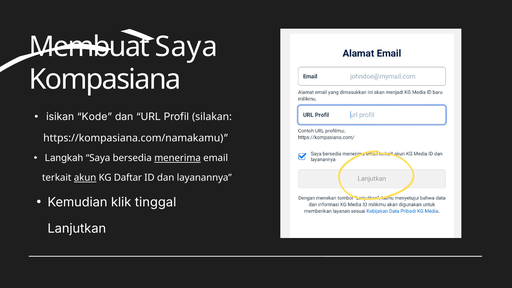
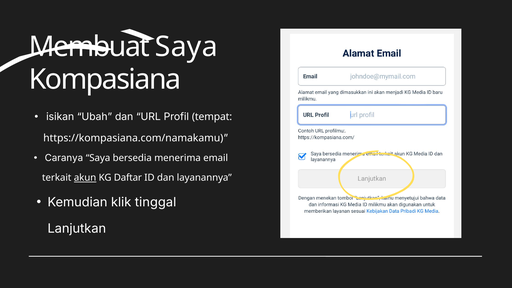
Kode: Kode -> Ubah
silakan: silakan -> tempat
Langkah: Langkah -> Caranya
menerima underline: present -> none
